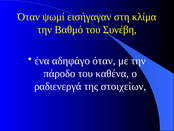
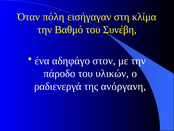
ψωμί: ψωμί -> πόλη
αδηφάγο όταν: όταν -> στον
καθένα: καθένα -> υλικών
στοιχείων: στοιχείων -> ανόργανη
